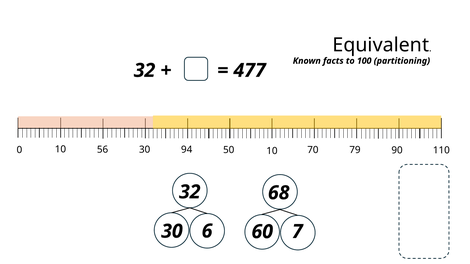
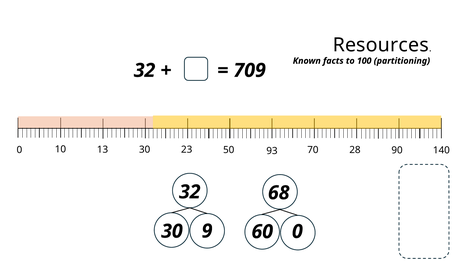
Equivalent: Equivalent -> Resources
477: 477 -> 709
56: 56 -> 13
94: 94 -> 23
50 10: 10 -> 93
79: 79 -> 28
110: 110 -> 140
6: 6 -> 9
60 7: 7 -> 0
